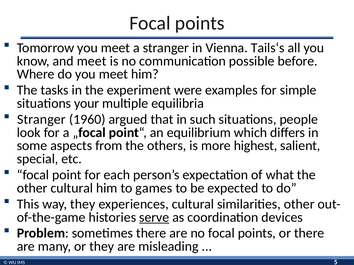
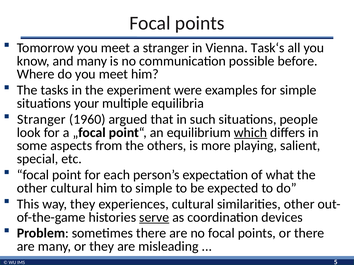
Tails‘s: Tails‘s -> Task‘s
and meet: meet -> many
which underline: none -> present
highest: highest -> playing
to games: games -> simple
